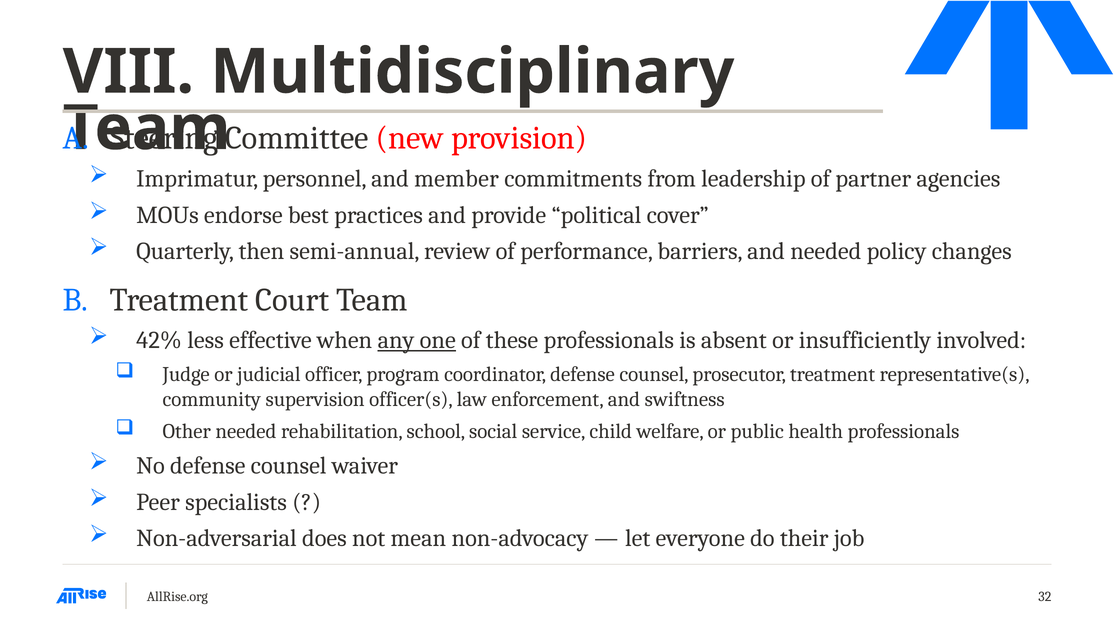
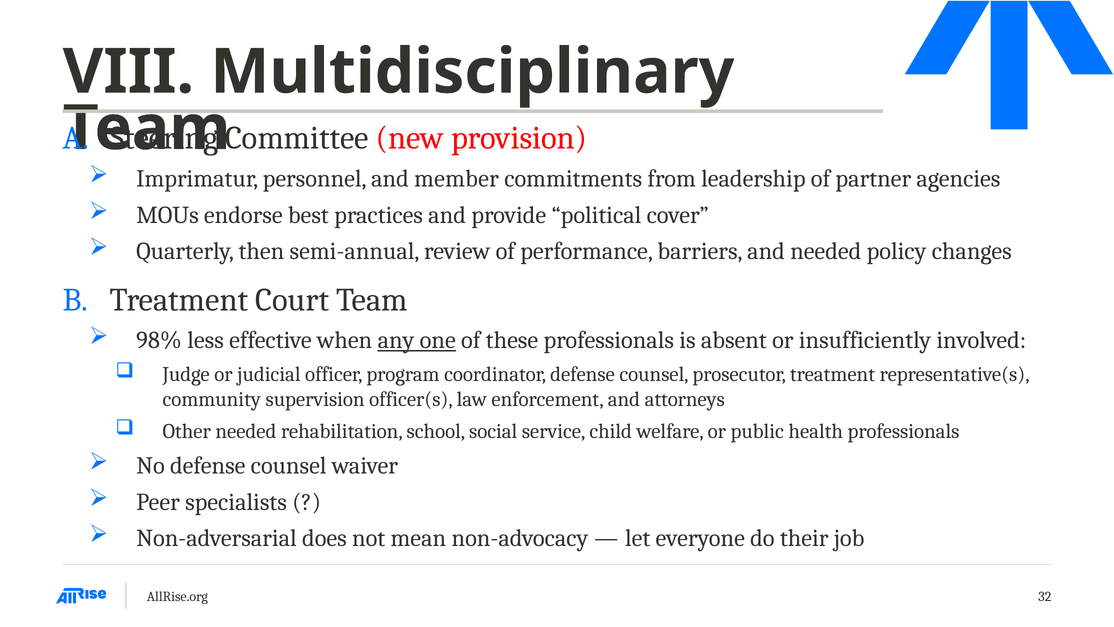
42%: 42% -> 98%
swiftness: swiftness -> attorneys
